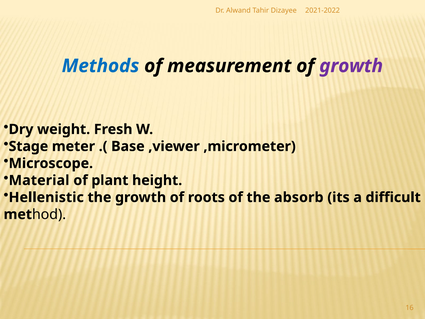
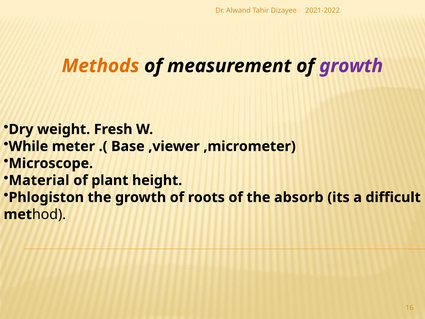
Methods colour: blue -> orange
Stage: Stage -> While
Hellenistic: Hellenistic -> Phlogiston
